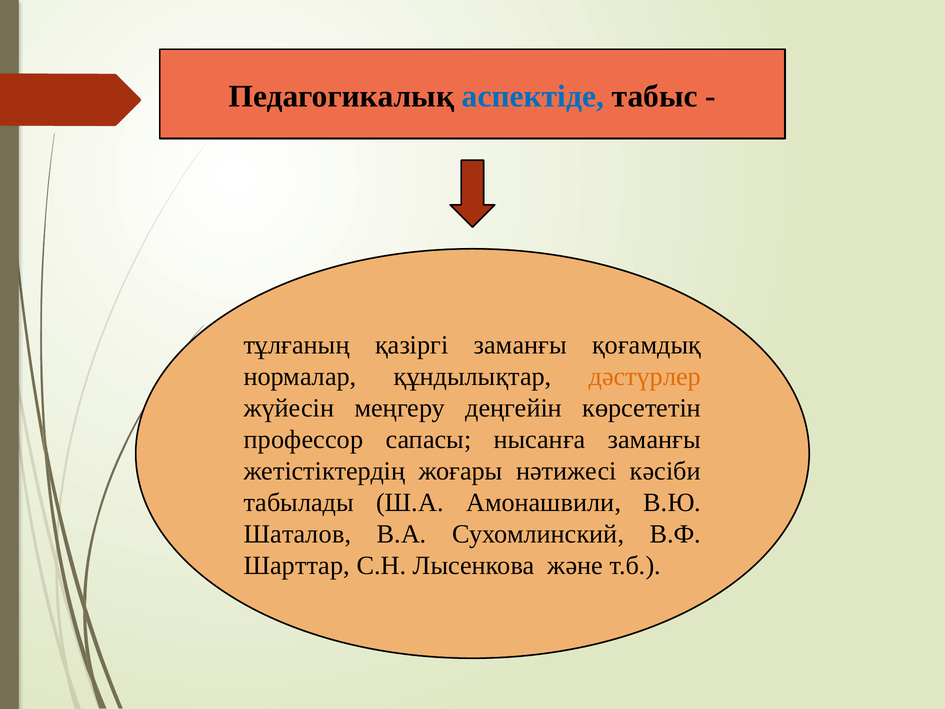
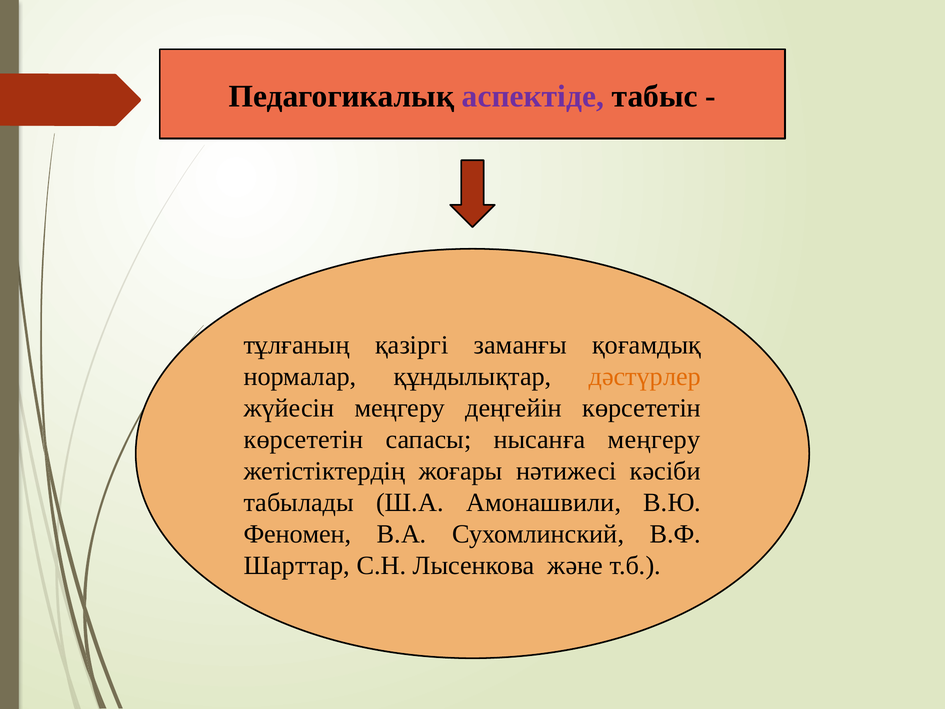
аспектіде colour: blue -> purple
профессор at (303, 439): профессор -> көрсететін
нысанға заманғы: заманғы -> меңгеру
Шаталов: Шаталов -> Феномен
